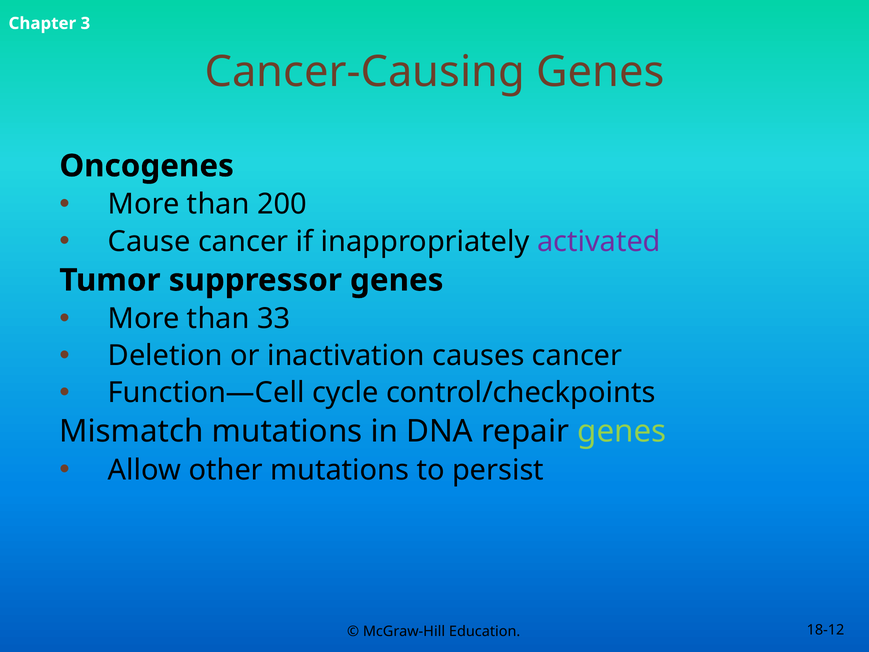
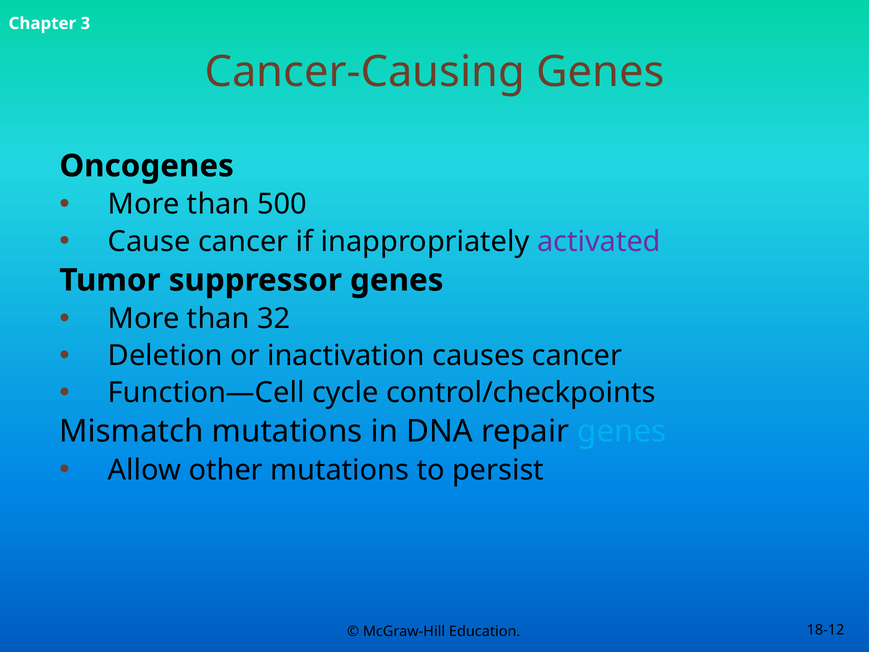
200: 200 -> 500
33: 33 -> 32
genes at (622, 431) colour: light green -> light blue
